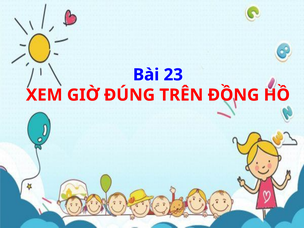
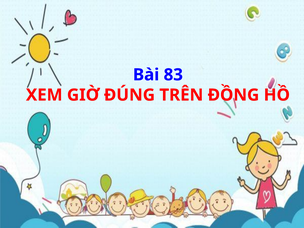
23: 23 -> 83
